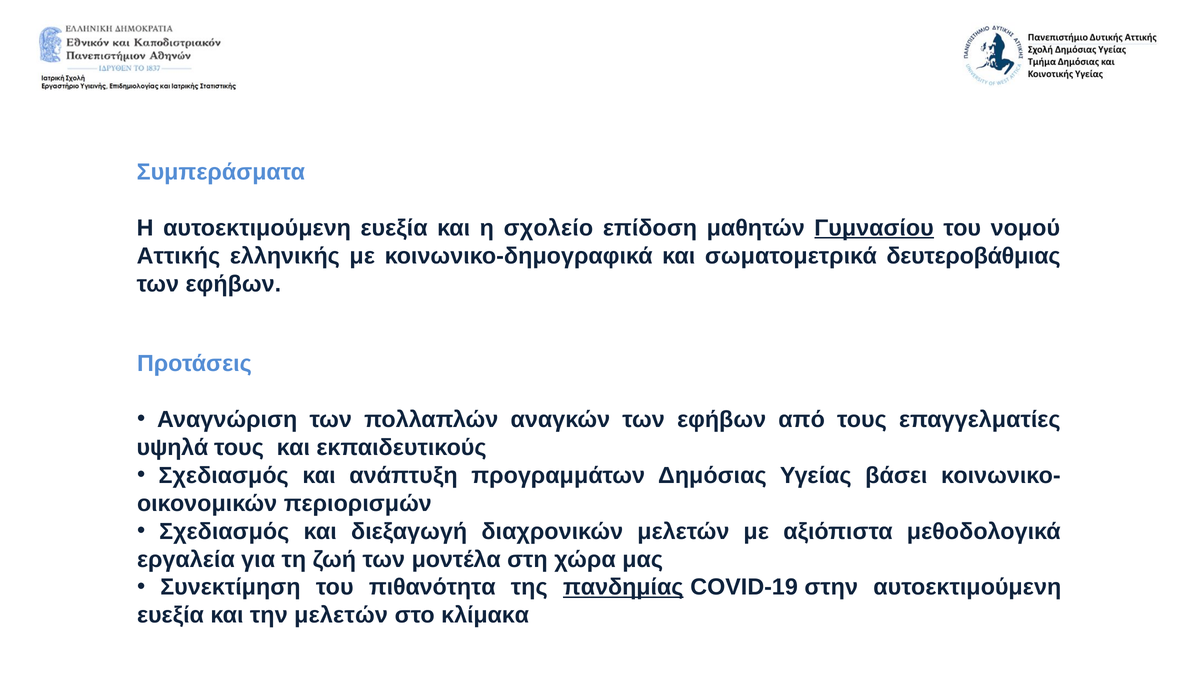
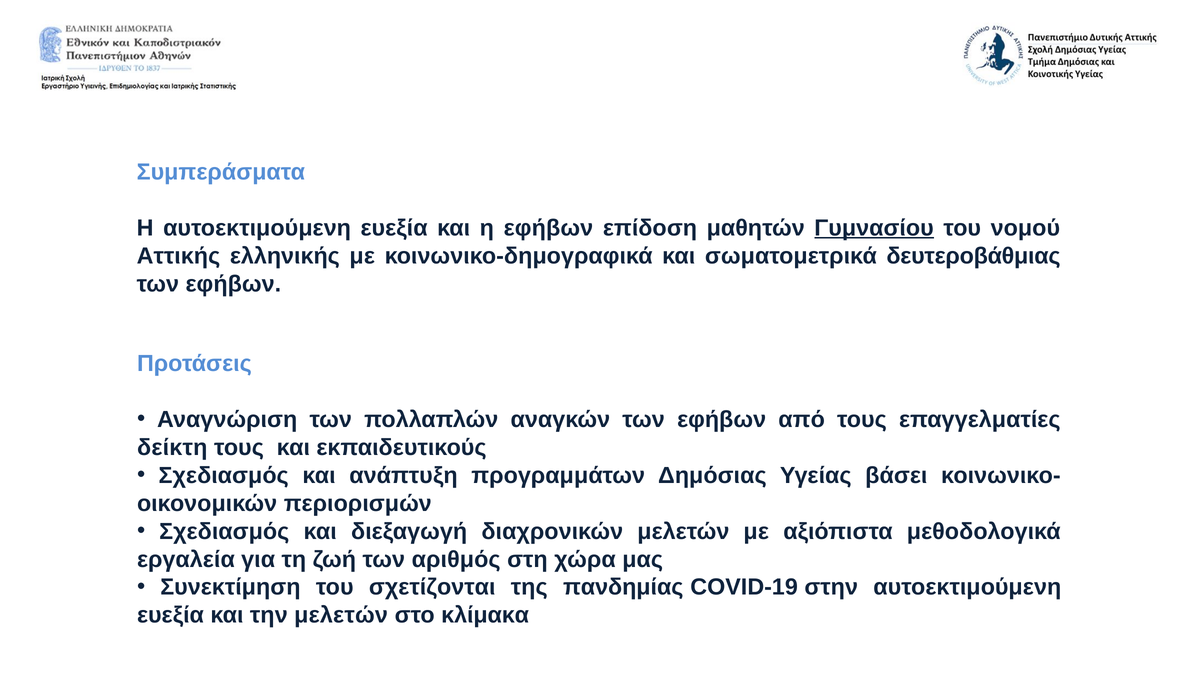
η σχολείο: σχολείο -> εφήβων
υψηλά: υψηλά -> δείκτη
μοντέλα: μοντέλα -> αριθμός
πιθανότητα: πιθανότητα -> σχετίζονται
πανδημίας underline: present -> none
